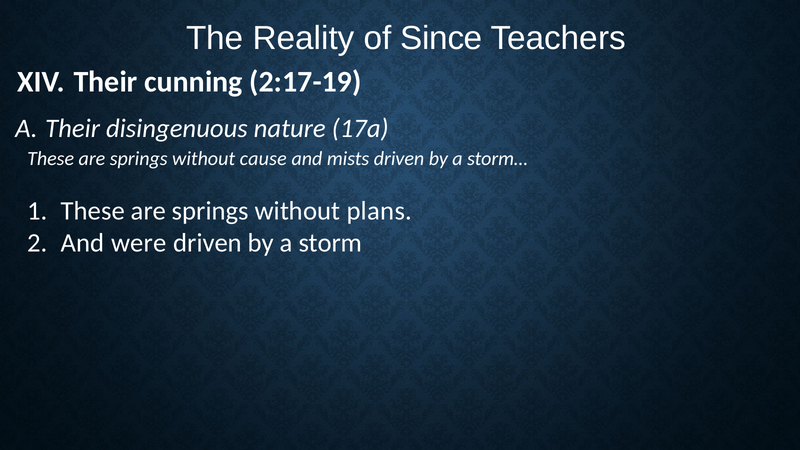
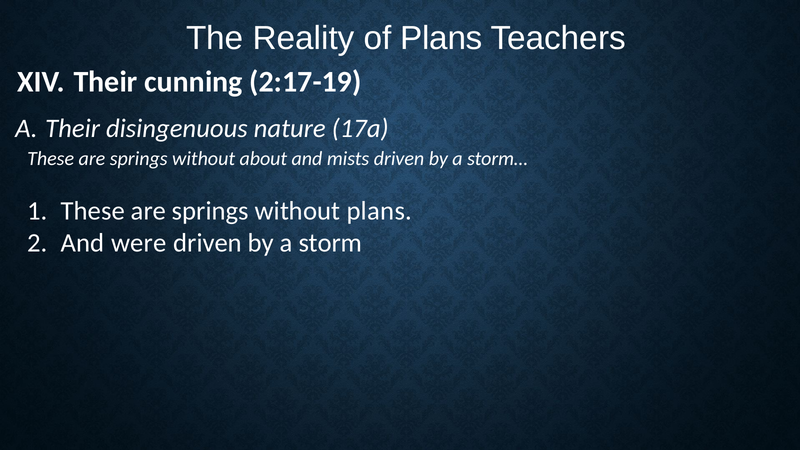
of Since: Since -> Plans
cause: cause -> about
